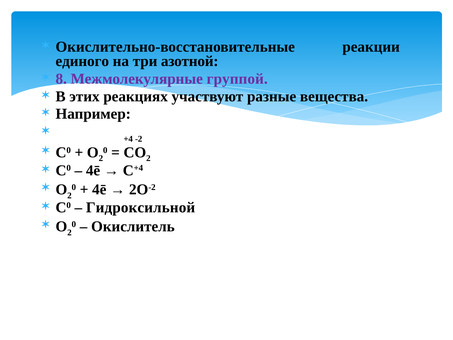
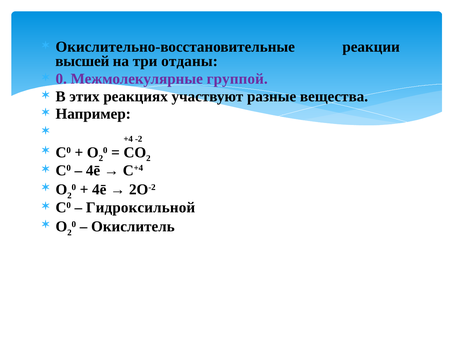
единого: единого -> высшей
азотной: азотной -> отданы
8 at (61, 79): 8 -> 0
